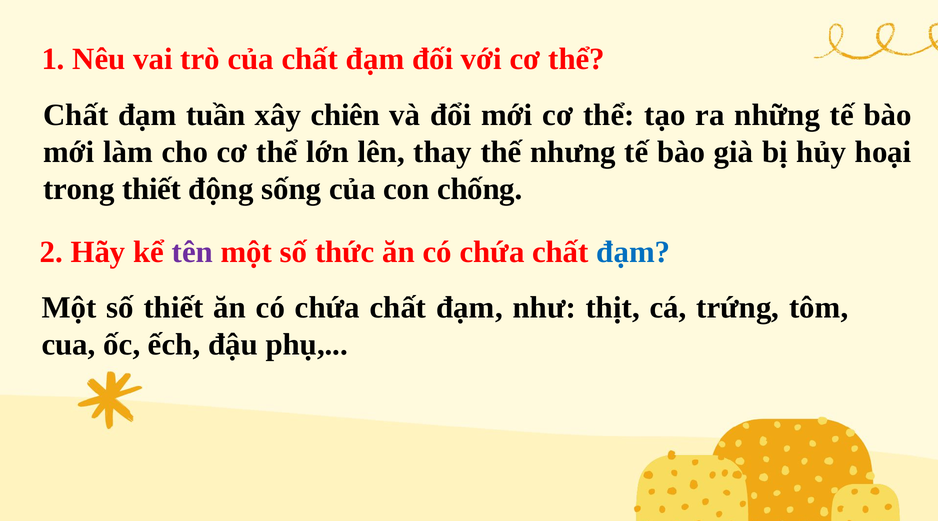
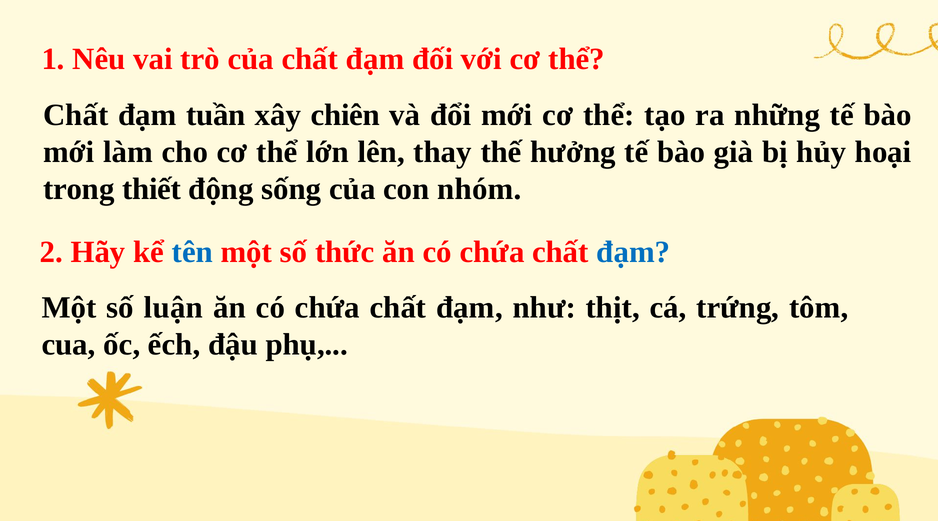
nhưng: nhưng -> hưởng
chống: chống -> nhóm
tên colour: purple -> blue
số thiết: thiết -> luận
